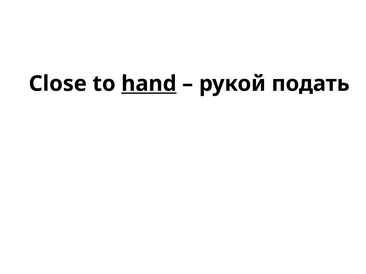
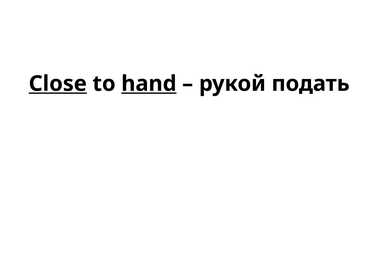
Close underline: none -> present
